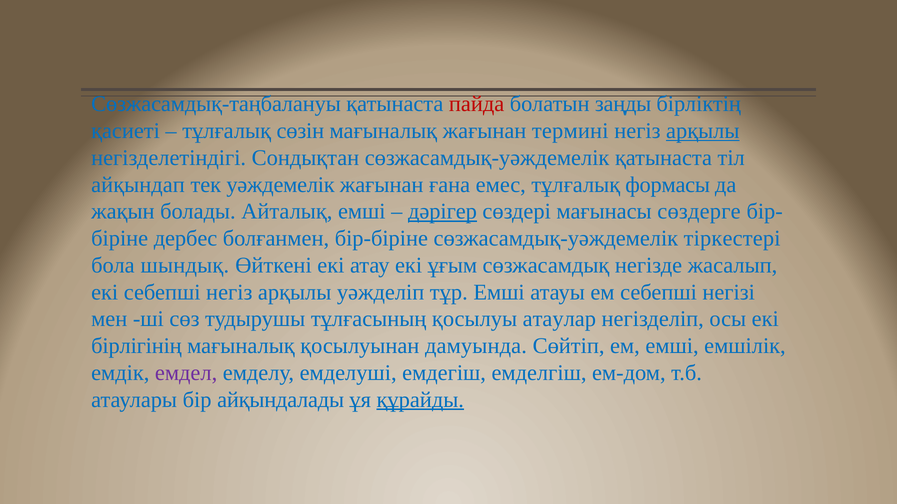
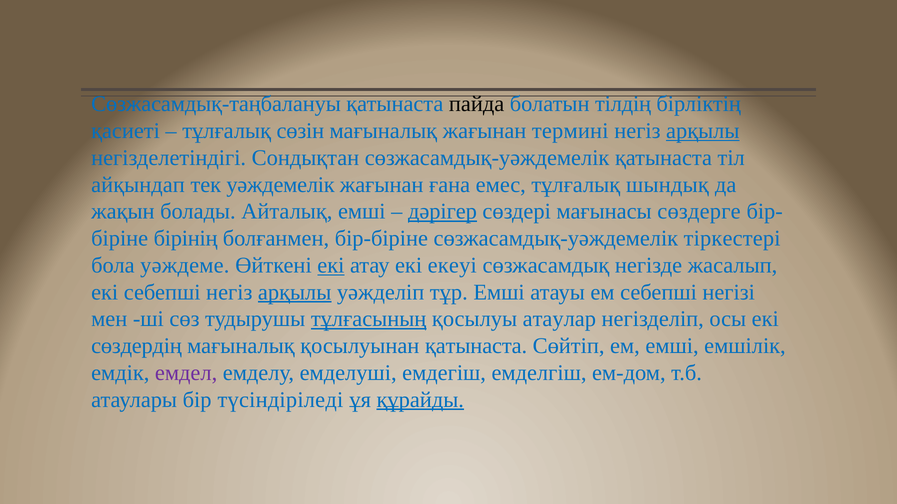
пайда colour: red -> black
заңды: заңды -> тілдің
формасы: формасы -> шындық
дербес: дербес -> бірінің
шындық: шындық -> уәждеме
екі at (331, 266) underline: none -> present
ұғым: ұғым -> екеуі
арқылы at (295, 293) underline: none -> present
тұлғасының underline: none -> present
бірлігінің: бірлігінің -> сөздердің
қосылуынан дамуында: дамуында -> қатынаста
айқындалады: айқындалады -> түсіндіріледі
